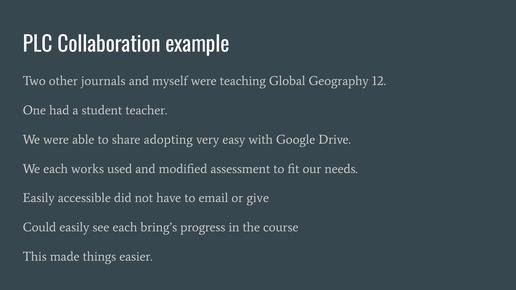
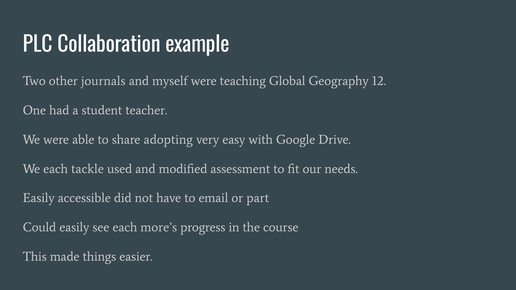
works: works -> tackle
give: give -> part
bring’s: bring’s -> more’s
